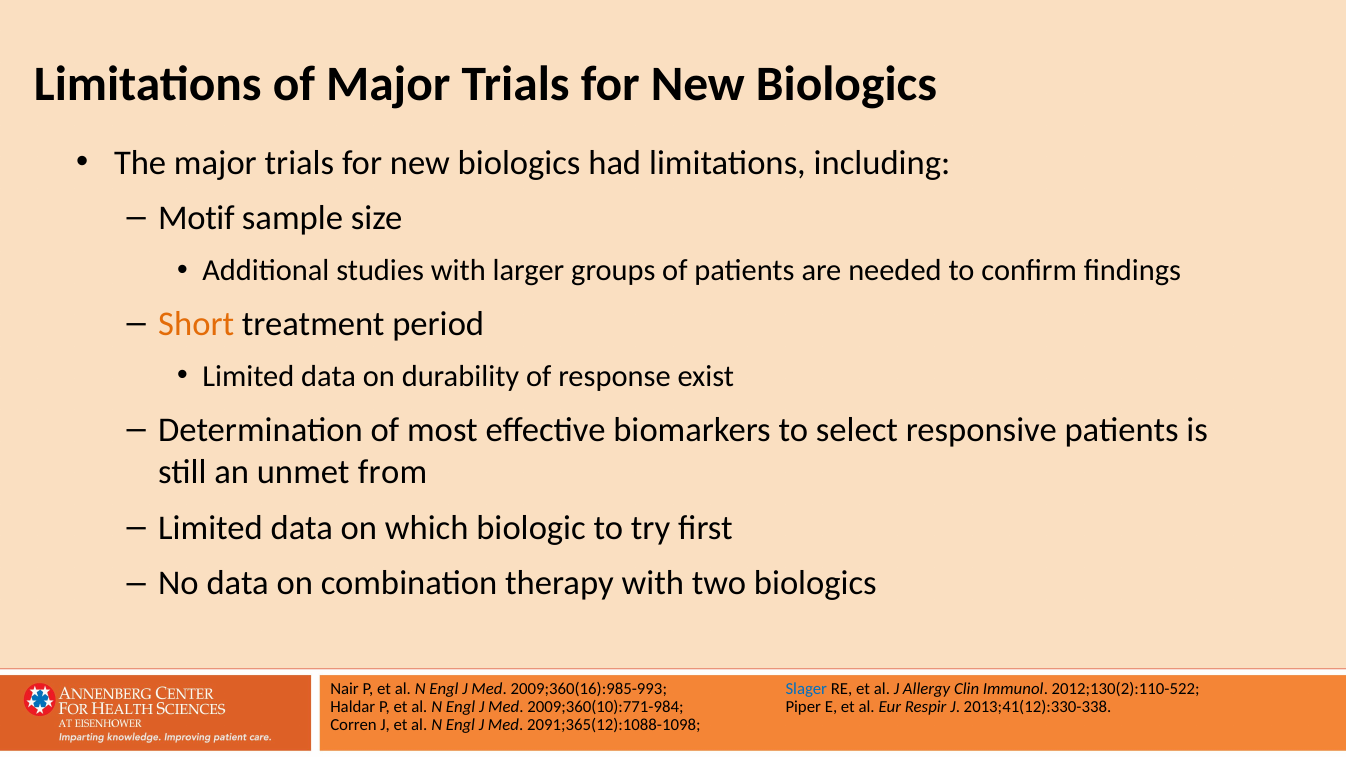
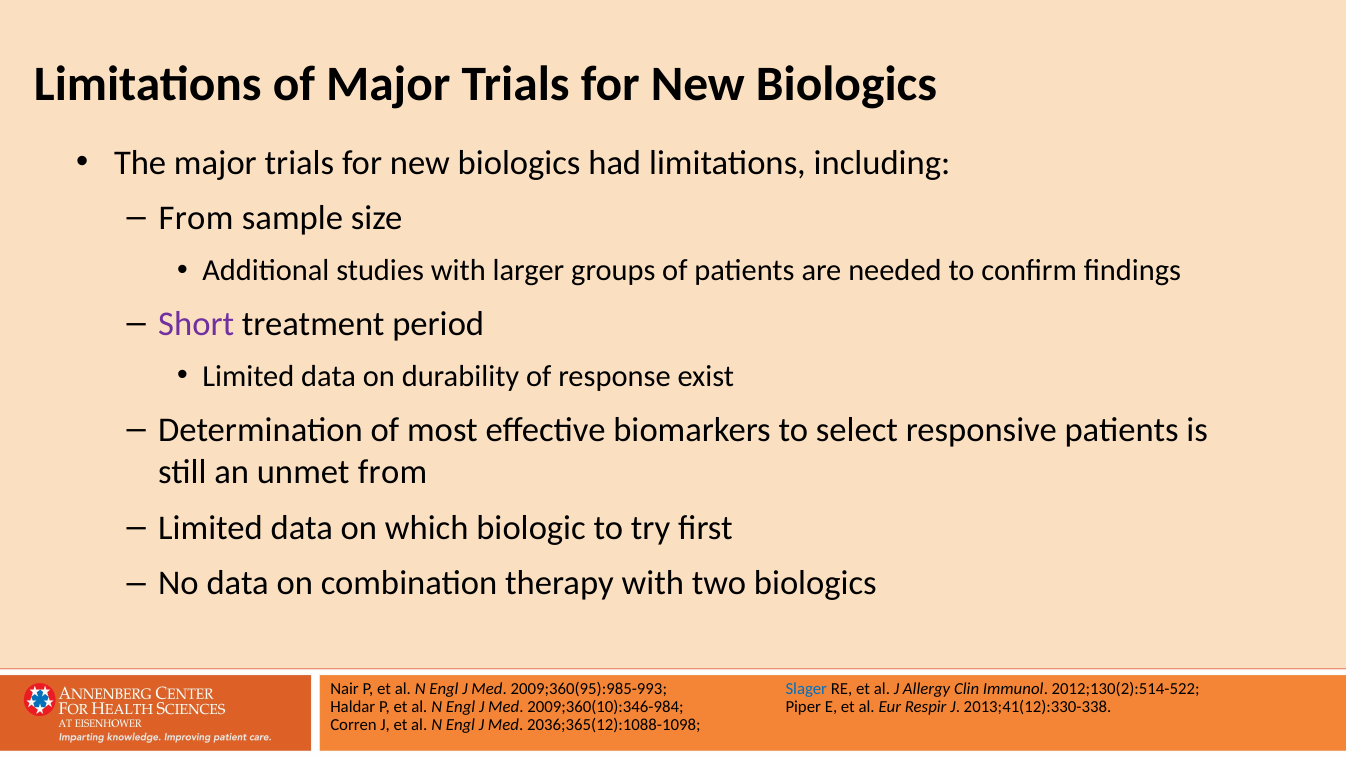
Motif at (196, 218): Motif -> From
Short colour: orange -> purple
2009;360(16):985-993: 2009;360(16):985-993 -> 2009;360(95):985-993
2012;130(2):110-522: 2012;130(2):110-522 -> 2012;130(2):514-522
2009;360(10):771-984: 2009;360(10):771-984 -> 2009;360(10):346-984
2091;365(12):1088-1098: 2091;365(12):1088-1098 -> 2036;365(12):1088-1098
